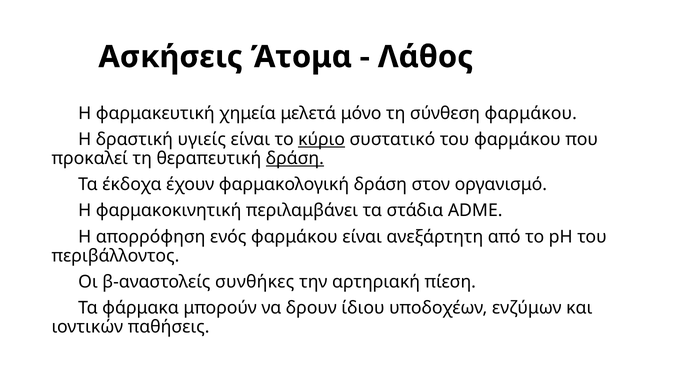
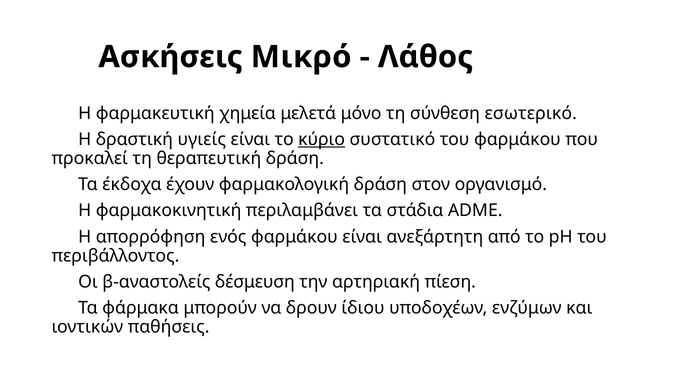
Άτομα: Άτομα -> Μικρό
σύνθεση φαρμάκου: φαρμάκου -> εσωτερικό
δράση at (295, 159) underline: present -> none
συνθήκες: συνθήκες -> δέσμευση
